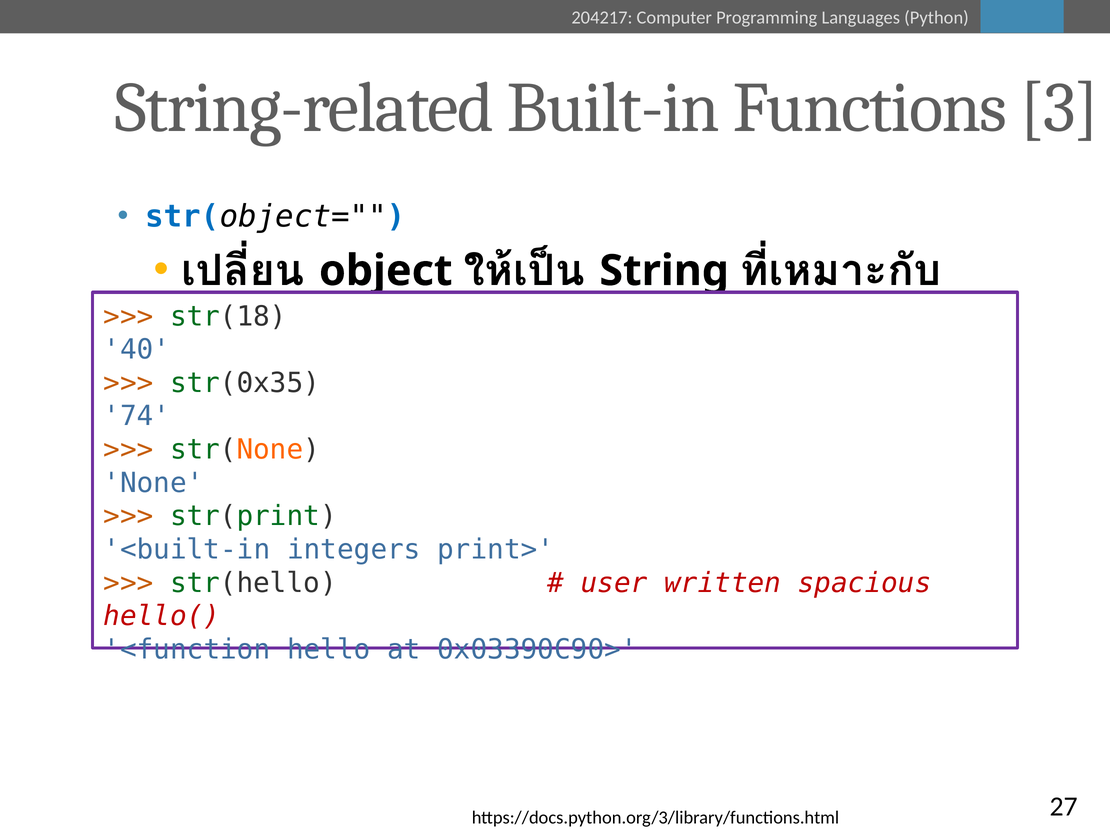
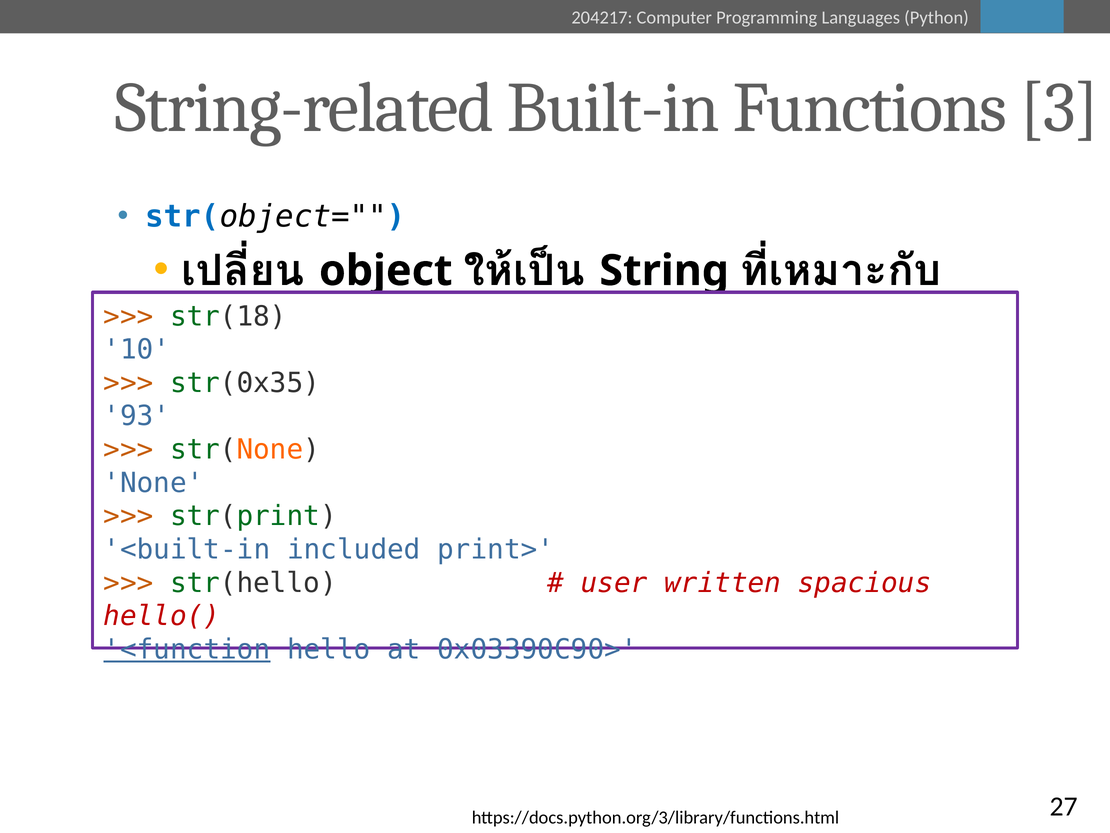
40: 40 -> 10
74: 74 -> 93
integers: integers -> included
<function underline: none -> present
